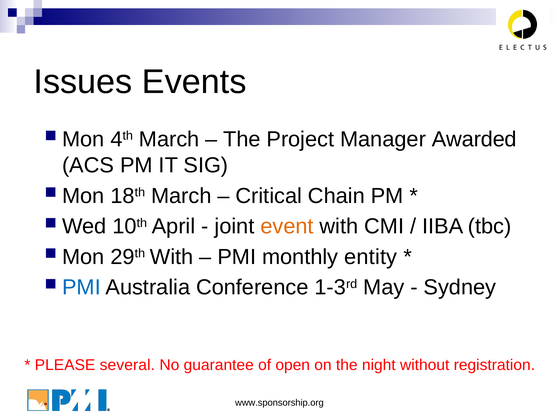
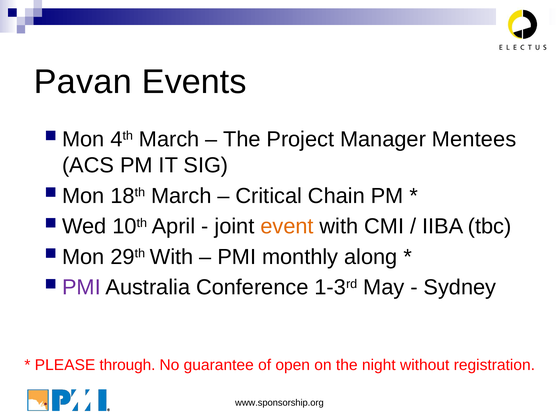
Issues: Issues -> Pavan
Awarded: Awarded -> Mentees
entity: entity -> along
PMI at (81, 287) colour: blue -> purple
several: several -> through
